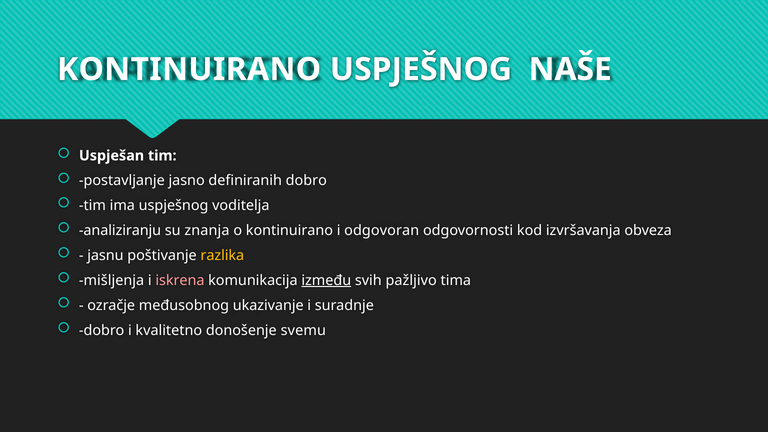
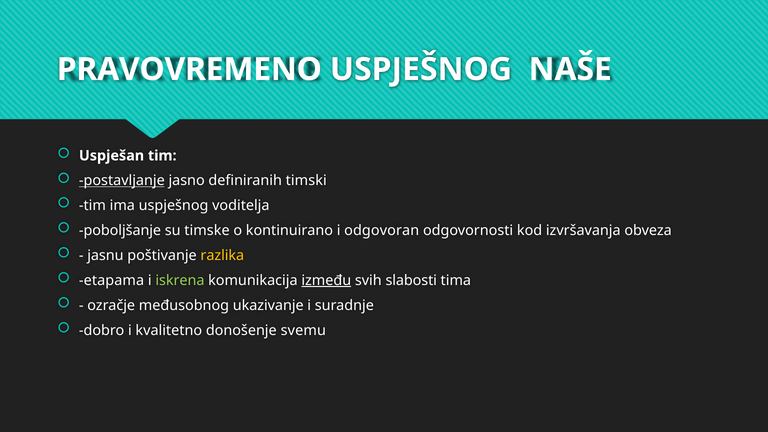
KONTINUIRANO at (189, 69): KONTINUIRANO -> PRAVOVREMENO
postavljanje underline: none -> present
definiranih dobro: dobro -> timski
analiziranju: analiziranju -> poboljšanje
znanja: znanja -> timske
mišljenja: mišljenja -> etapama
iskrena colour: pink -> light green
pažljivo: pažljivo -> slabosti
